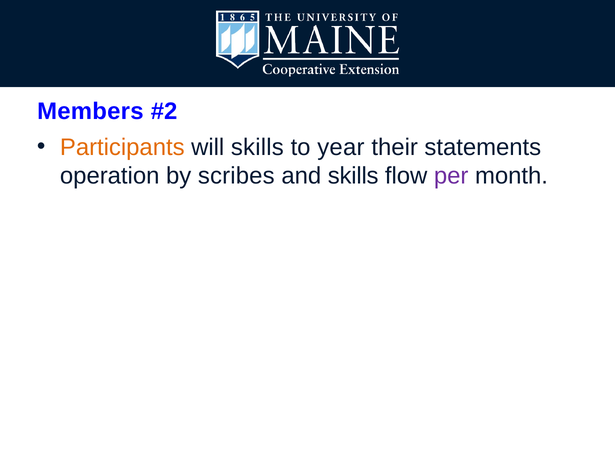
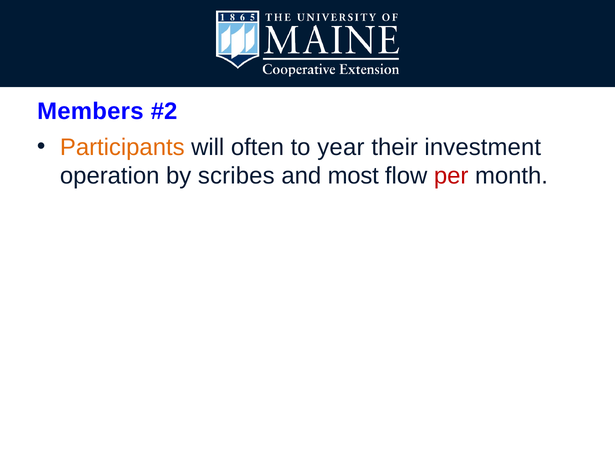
will skills: skills -> often
statements: statements -> investment
and skills: skills -> most
per colour: purple -> red
